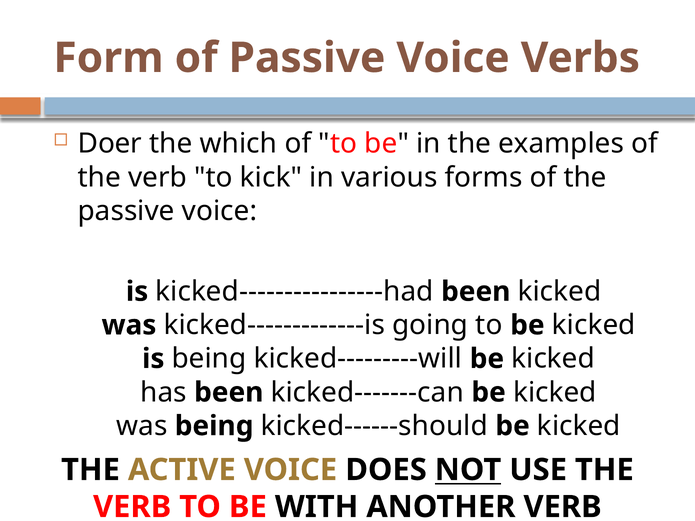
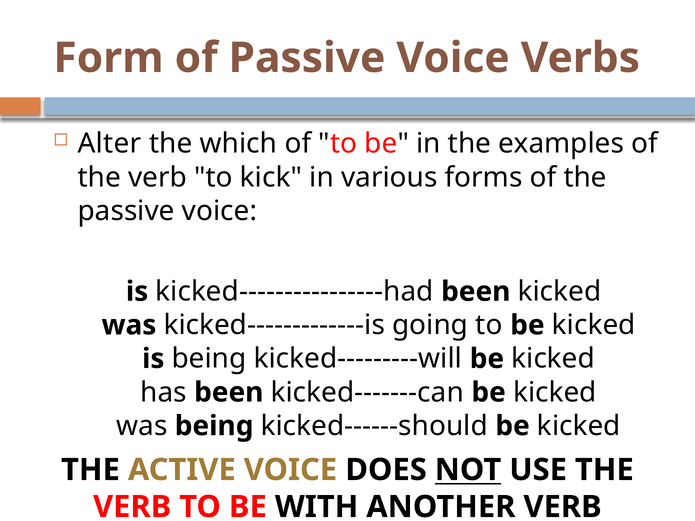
Doer: Doer -> Alter
